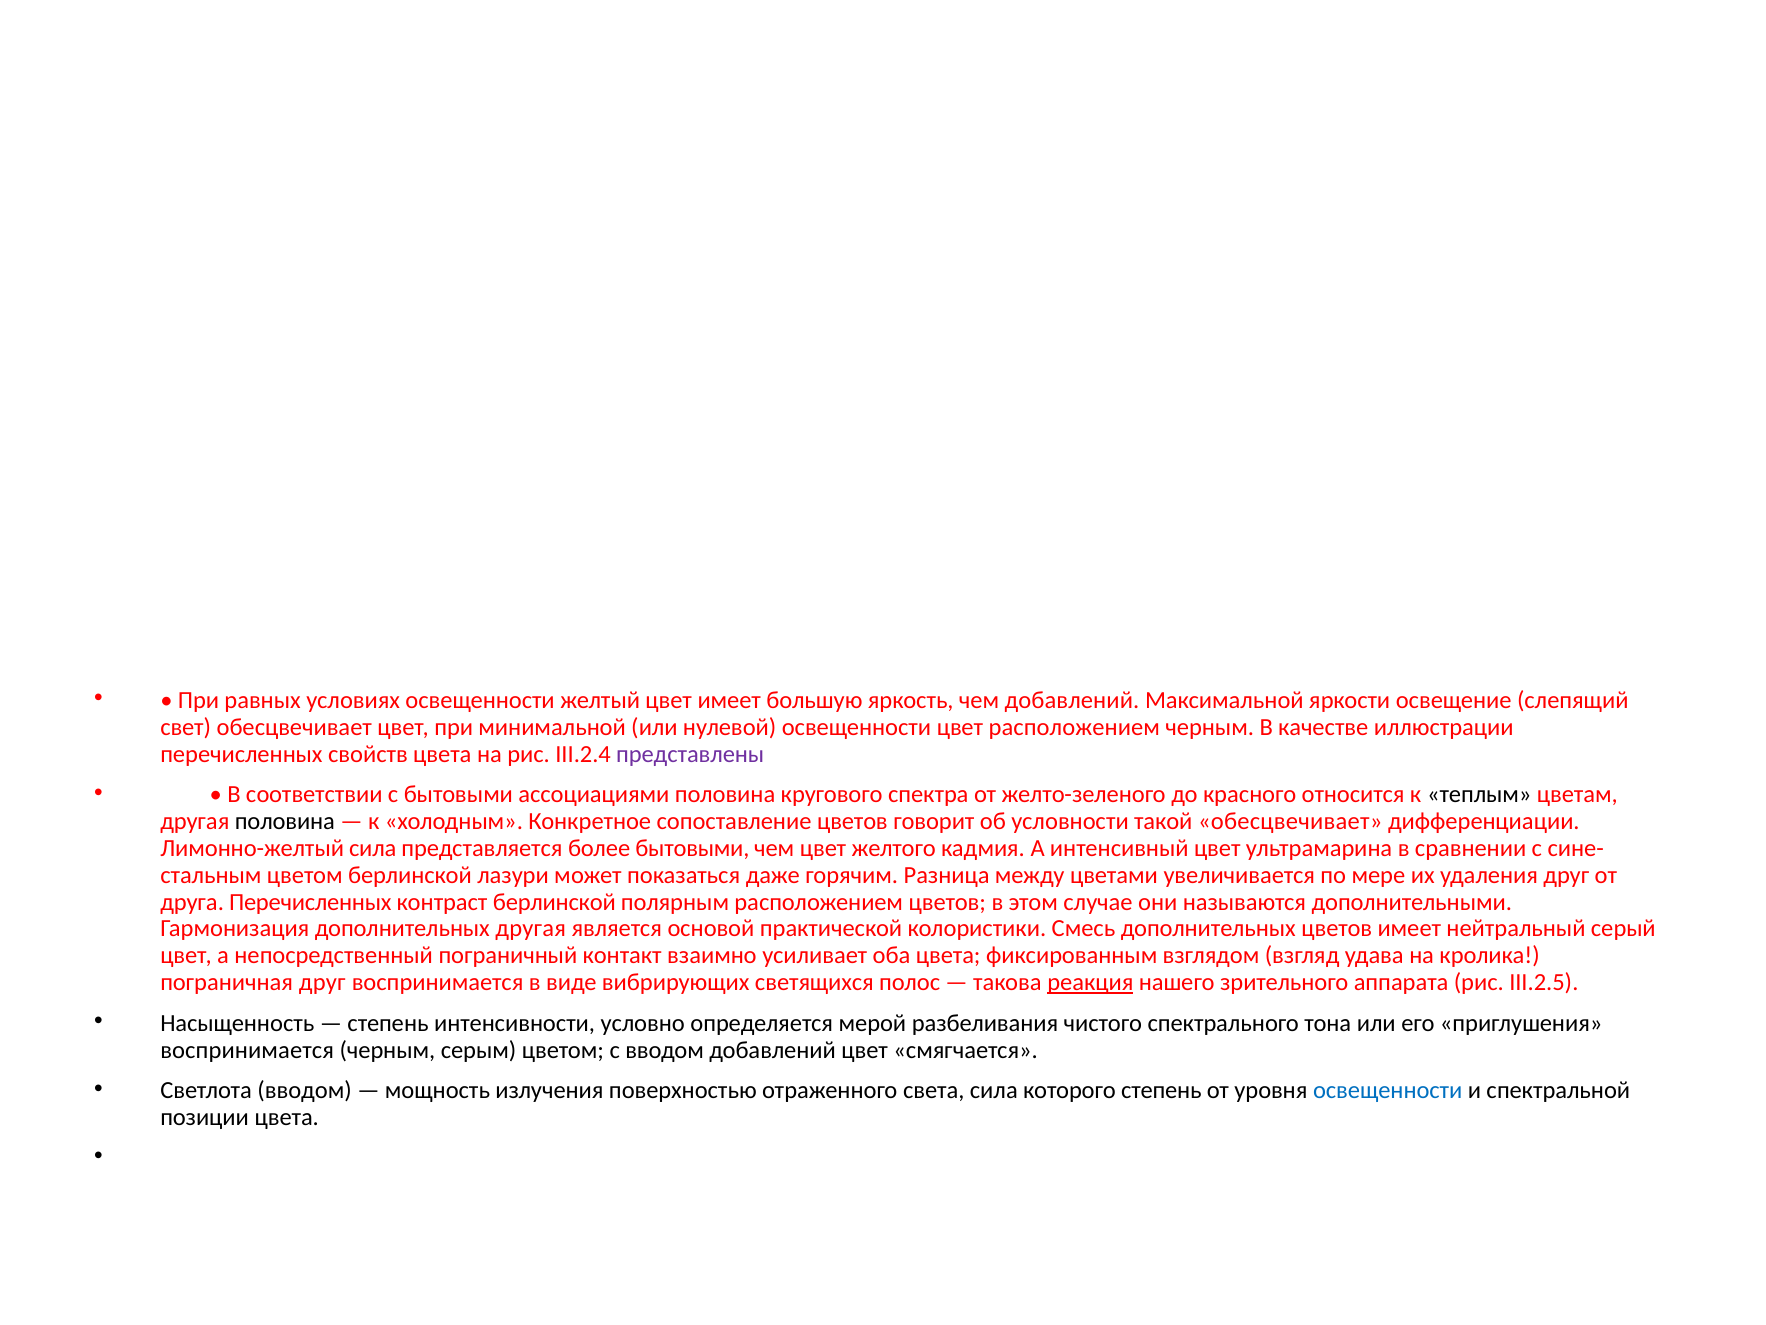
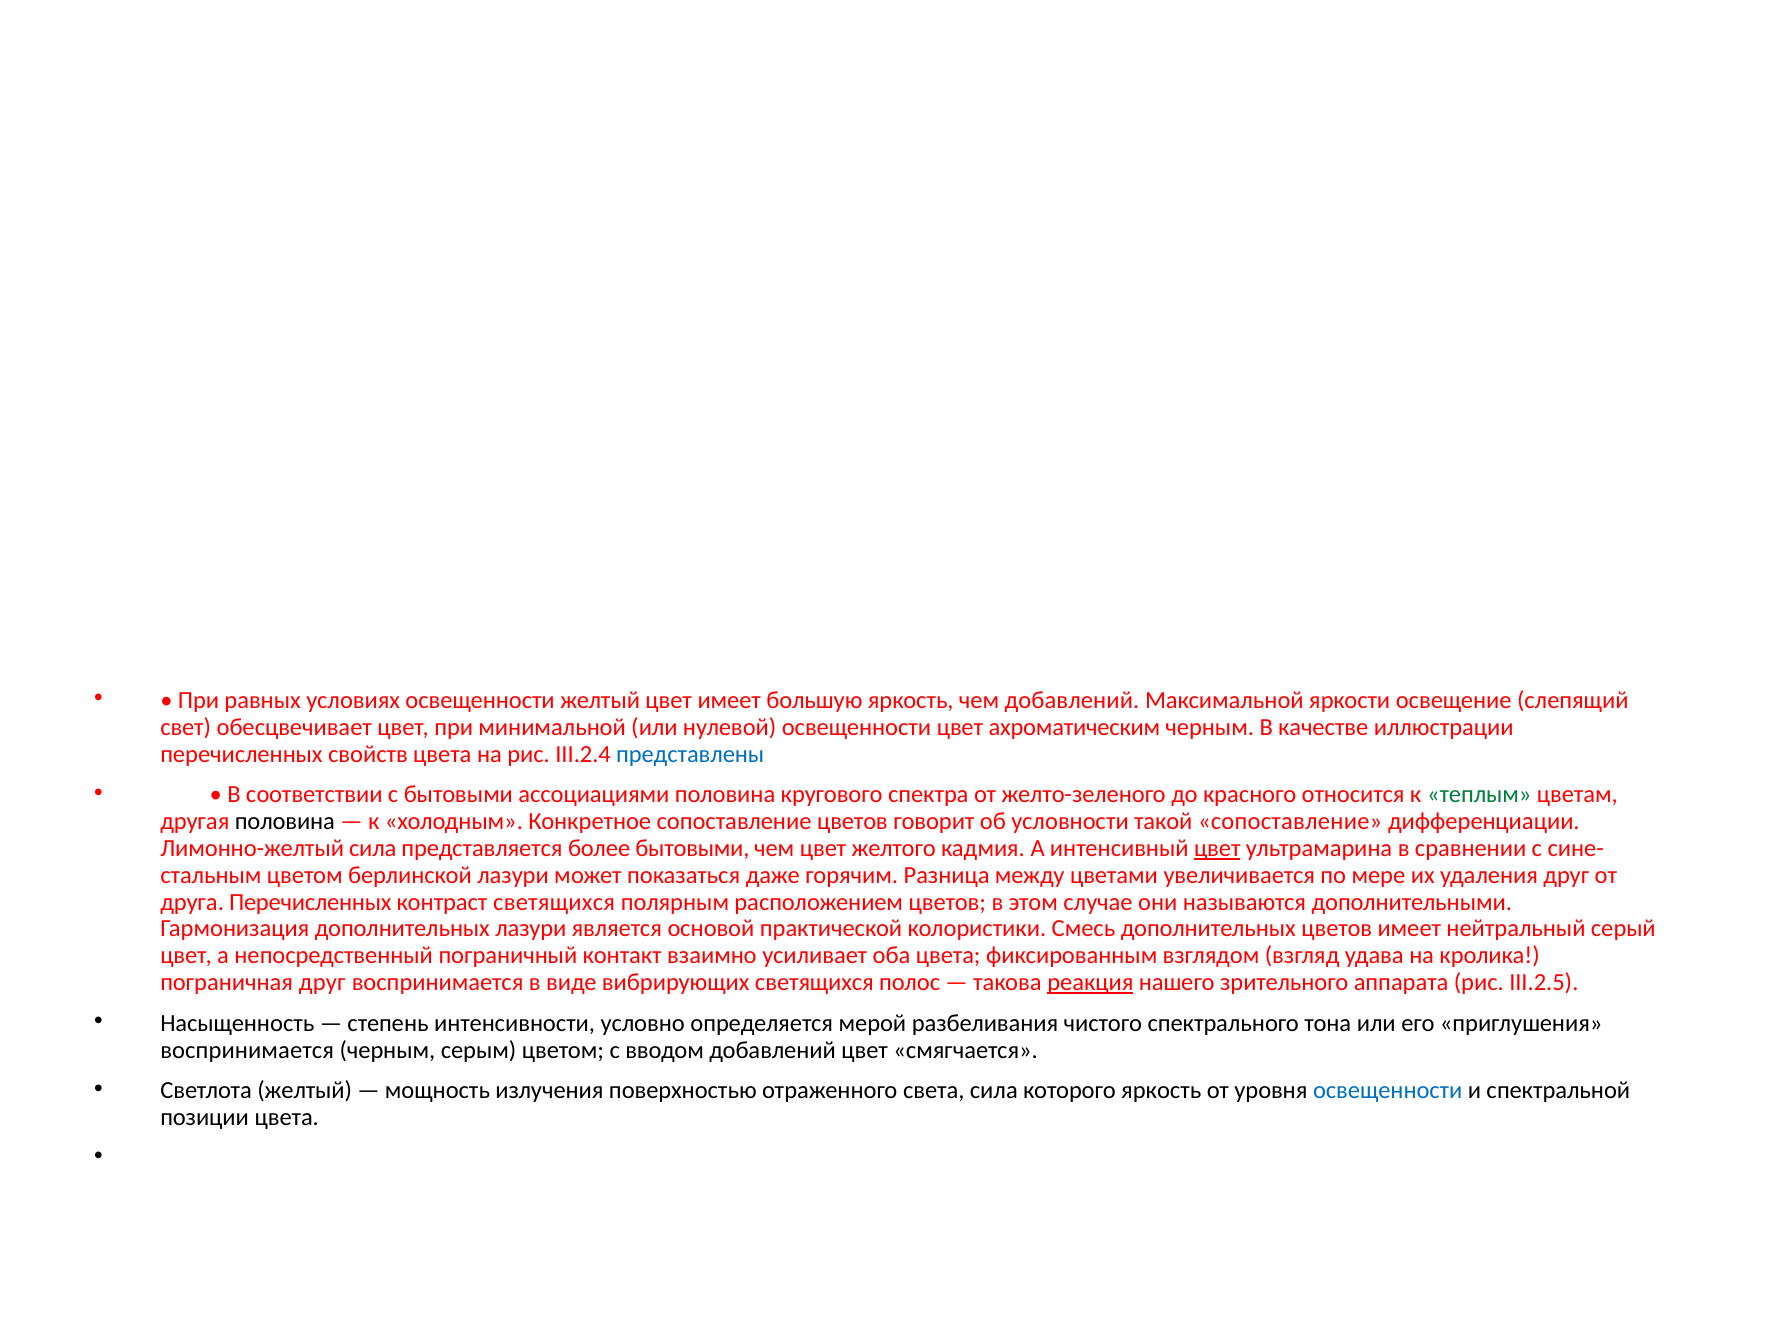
цвет расположением: расположением -> ахроматическим
представлены colour: purple -> blue
теплым colour: black -> green
такой обесцвечивает: обесцвечивает -> сопоставление
цвет at (1217, 848) underline: none -> present
контраст берлинской: берлинской -> светящихся
дополнительных другая: другая -> лазури
Светлота вводом: вводом -> желтый
которого степень: степень -> яркость
